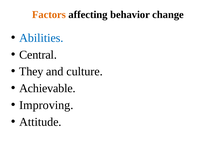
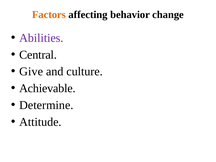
Abilities colour: blue -> purple
They: They -> Give
Improving: Improving -> Determine
